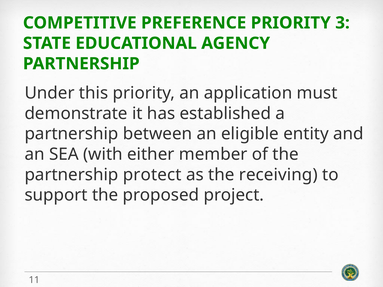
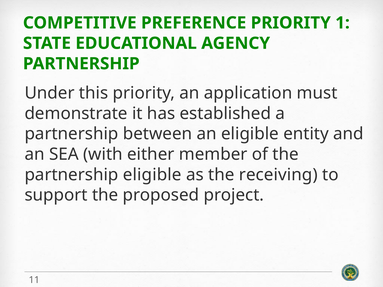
3: 3 -> 1
partnership protect: protect -> eligible
